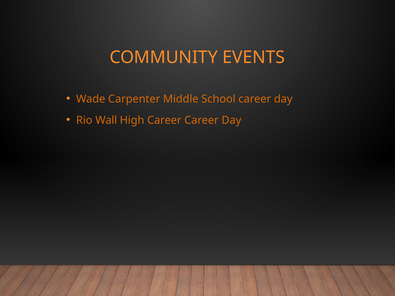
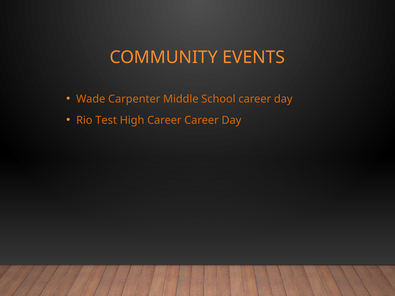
Wall: Wall -> Test
